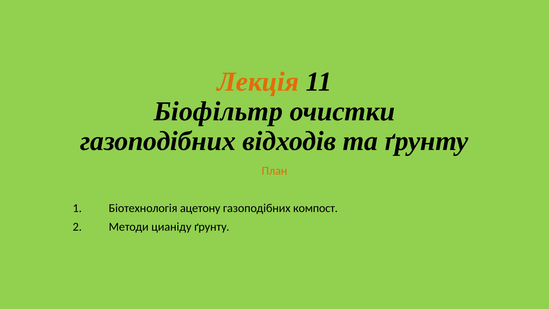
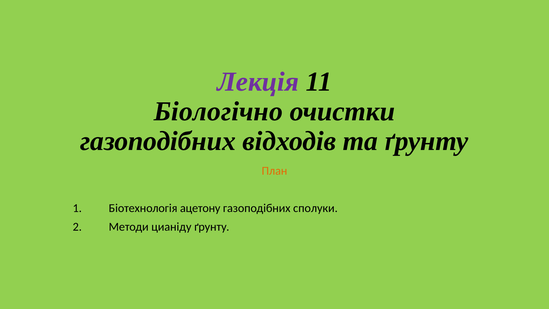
Лекція colour: orange -> purple
Біофільтр: Біофільтр -> Біологічно
компост: компост -> сполуки
